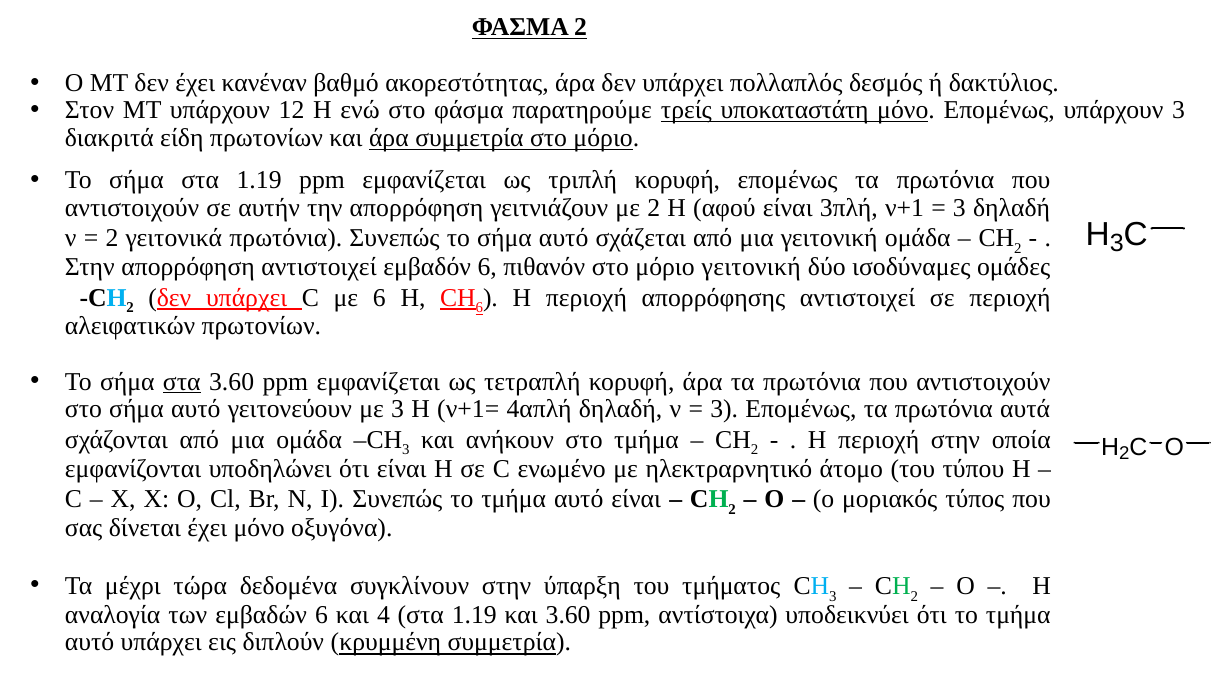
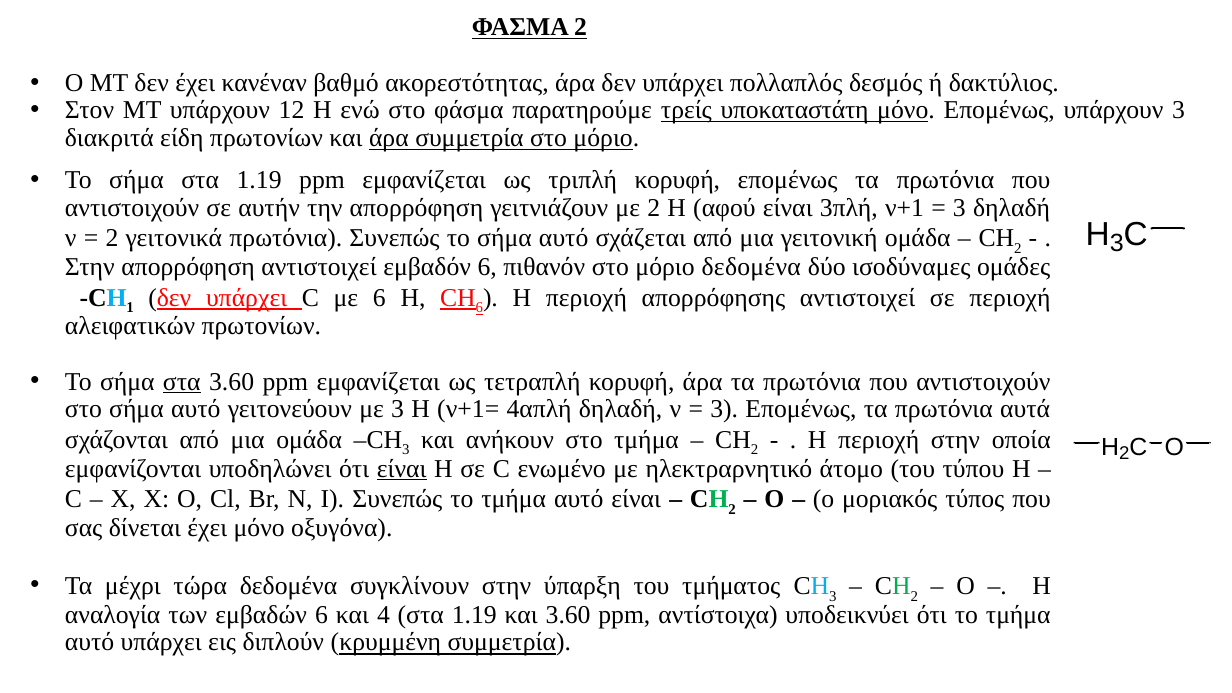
μόριο γειτονική: γειτονική -> δεδομένα
2 at (130, 308): 2 -> 1
είναι at (402, 469) underline: none -> present
